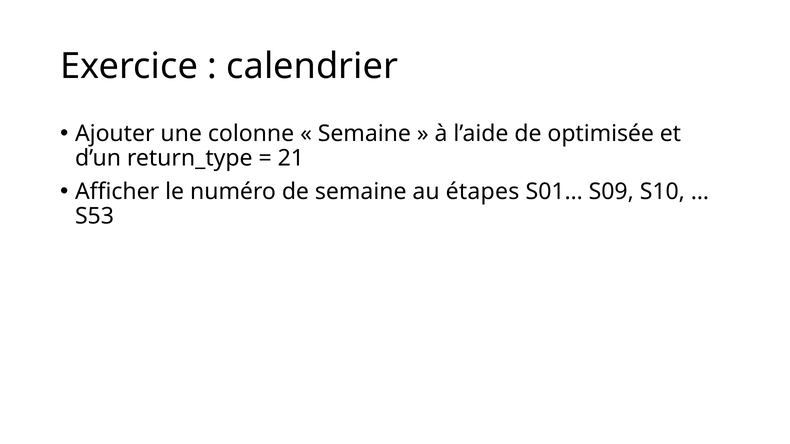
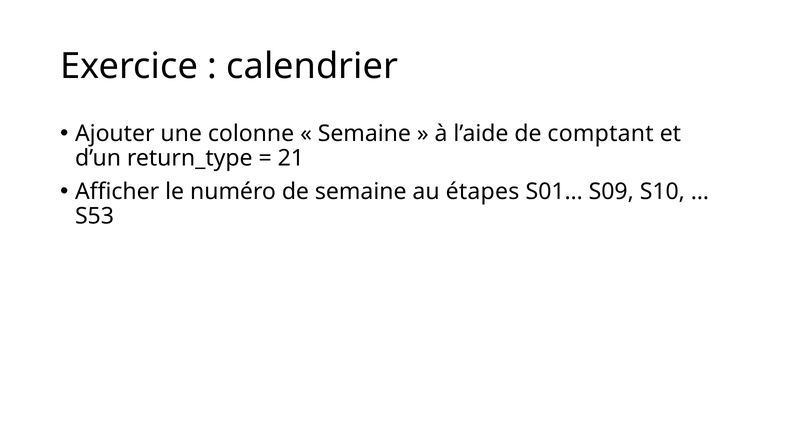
optimisée: optimisée -> comptant
